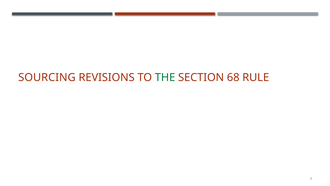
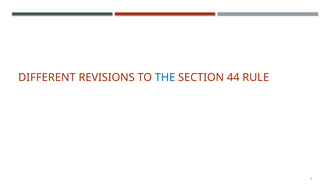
SOURCING: SOURCING -> DIFFERENT
THE colour: green -> blue
68: 68 -> 44
